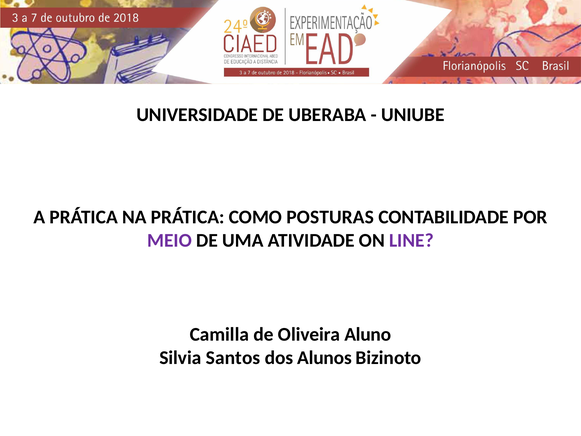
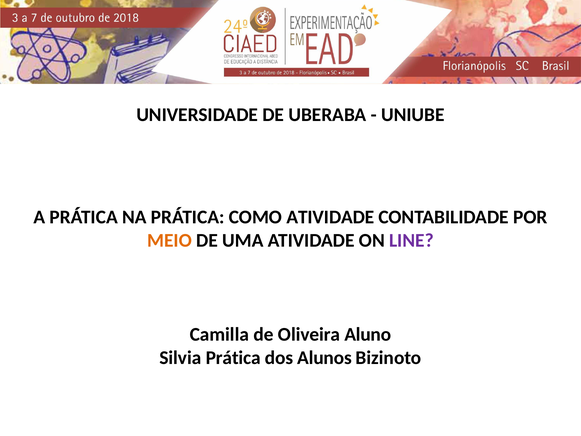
COMO POSTURAS: POSTURAS -> ATIVIDADE
MEIO colour: purple -> orange
Silvia Santos: Santos -> Prática
